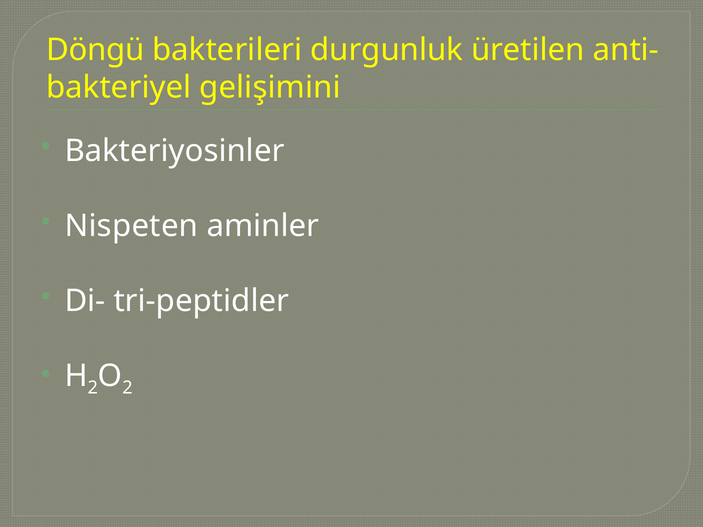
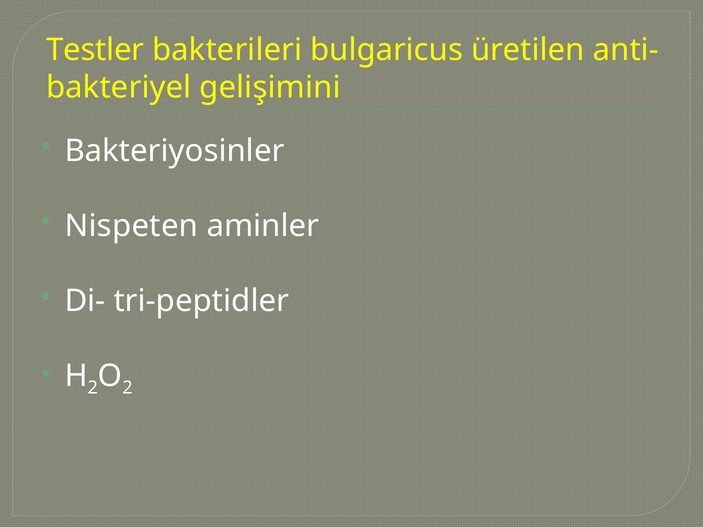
Döngü: Döngü -> Testler
durgunluk: durgunluk -> bulgaricus
